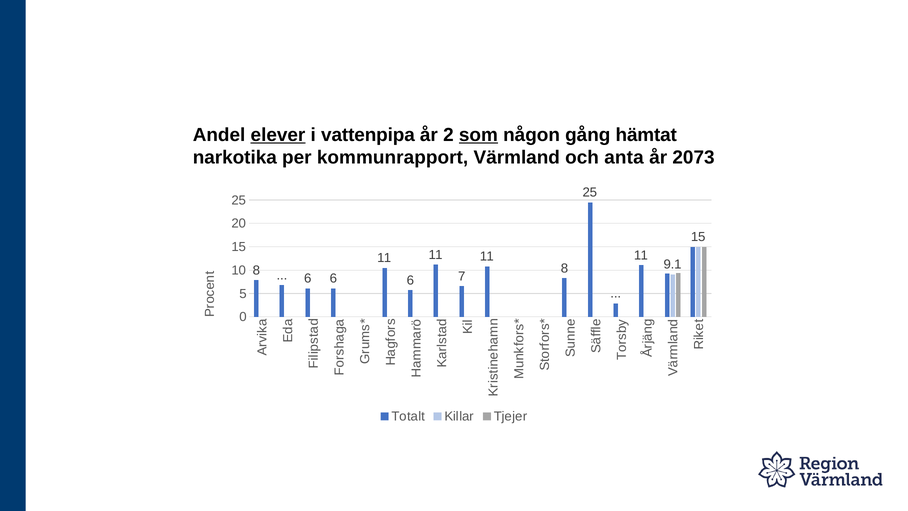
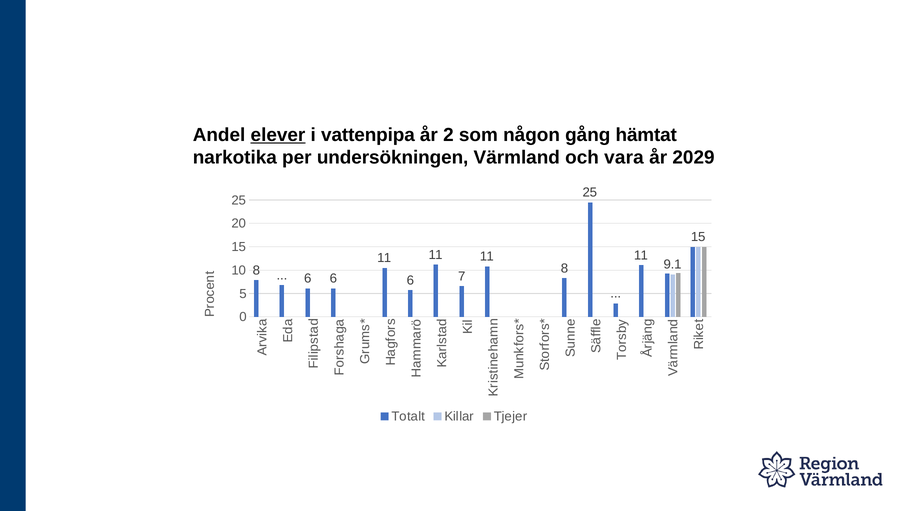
som underline: present -> none
kommunrapport: kommunrapport -> undersökningen
anta: anta -> vara
2073: 2073 -> 2029
